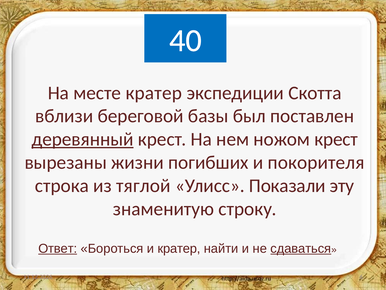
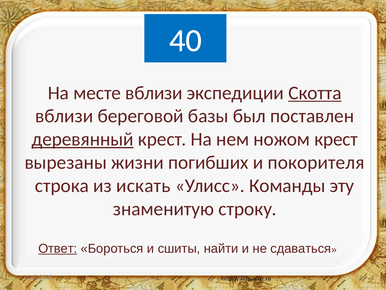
месте кратер: кратер -> вблизи
Скотта underline: none -> present
тяглой: тяглой -> искать
Показали: Показали -> Команды
и кратер: кратер -> сшиты
сдаваться underline: present -> none
